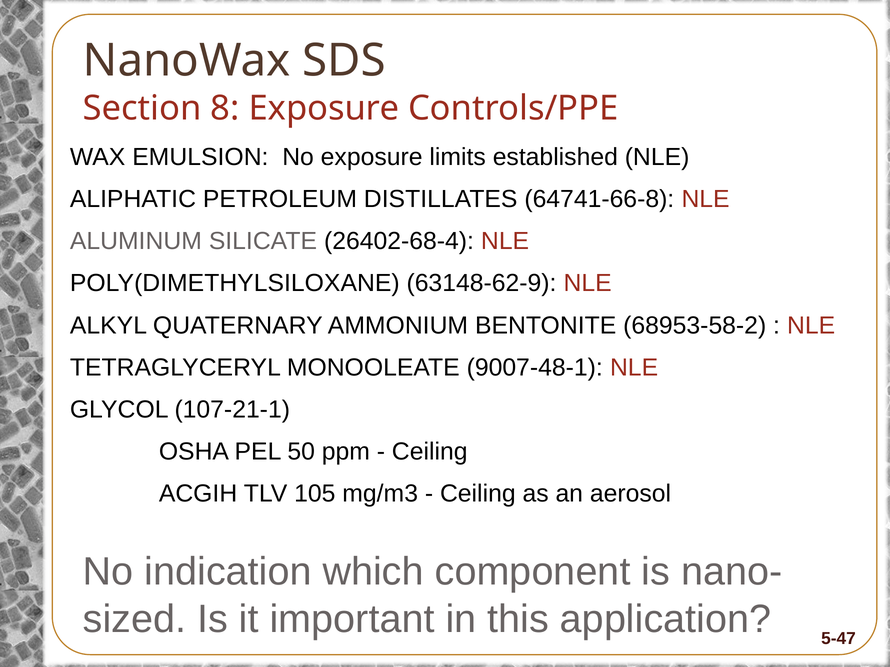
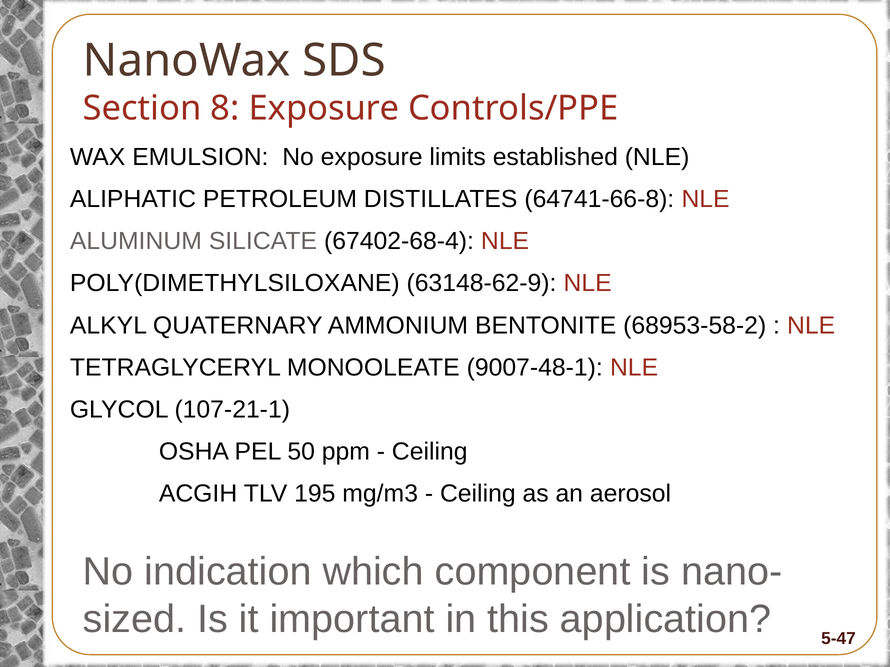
26402-68-4: 26402-68-4 -> 67402-68-4
105: 105 -> 195
